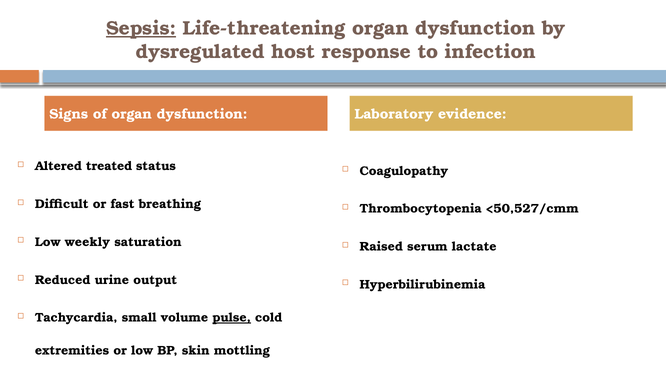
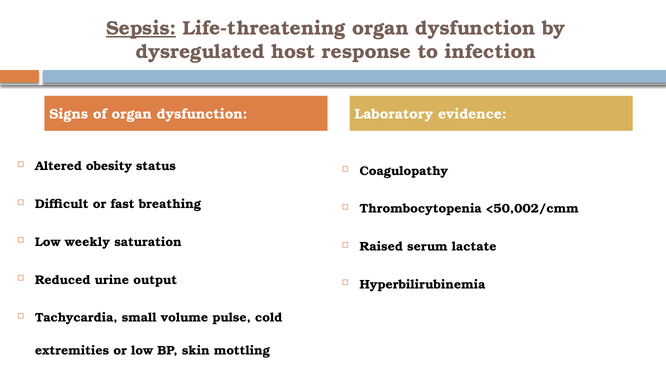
treated: treated -> obesity
<50,527/cmm: <50,527/cmm -> <50,002/cmm
pulse underline: present -> none
